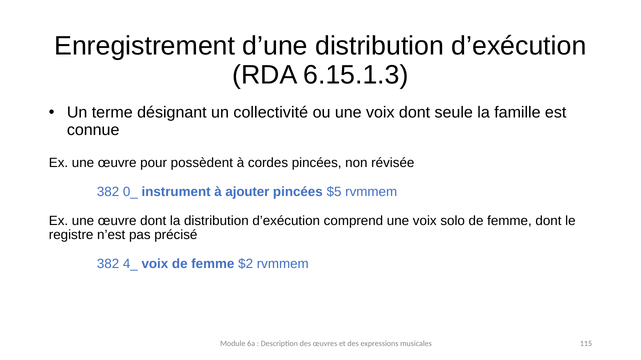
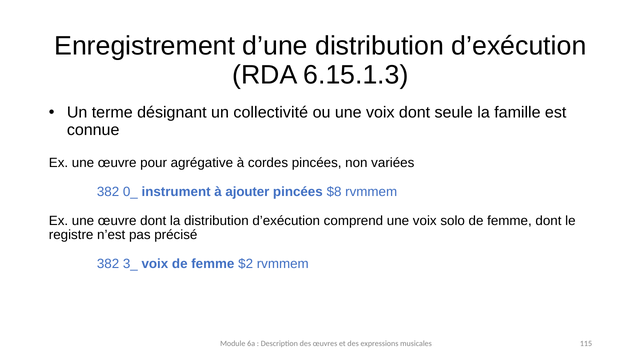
possèdent: possèdent -> agrégative
révisée: révisée -> variées
$5: $5 -> $8
4_: 4_ -> 3_
